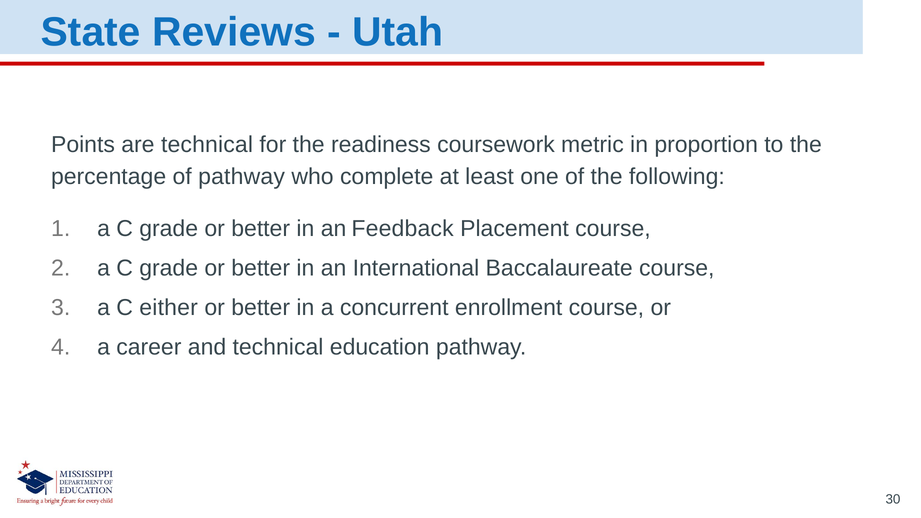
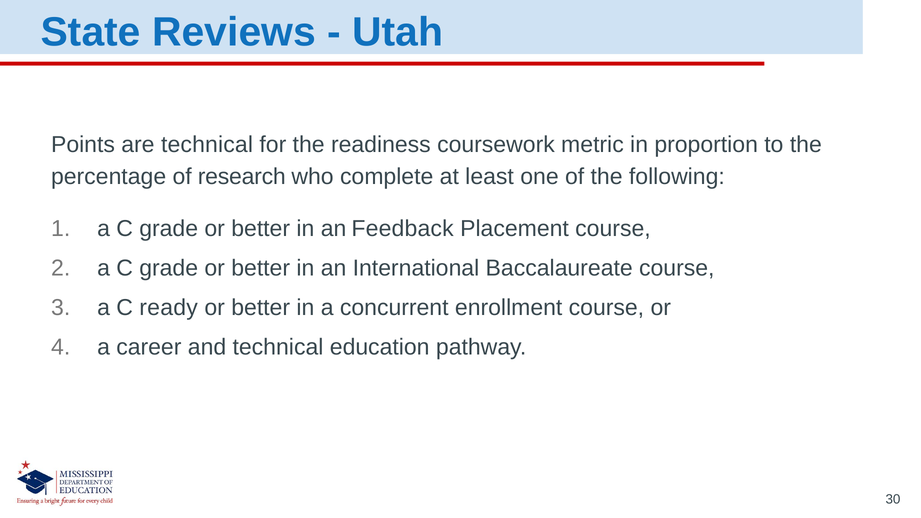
of pathway: pathway -> research
either: either -> ready
